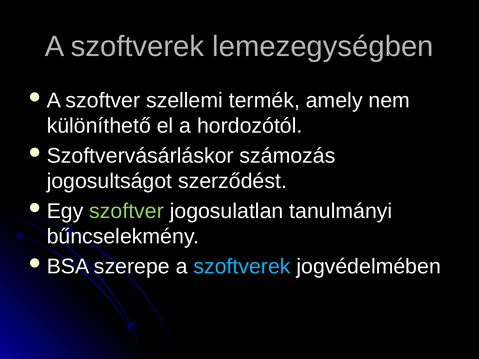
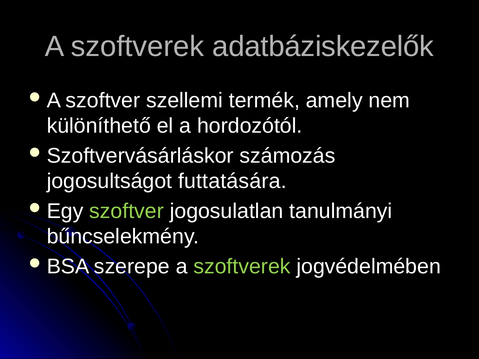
lemezegységben: lemezegységben -> adatbáziskezelők
szerződést: szerződést -> futtatására
szoftverek at (242, 267) colour: light blue -> light green
